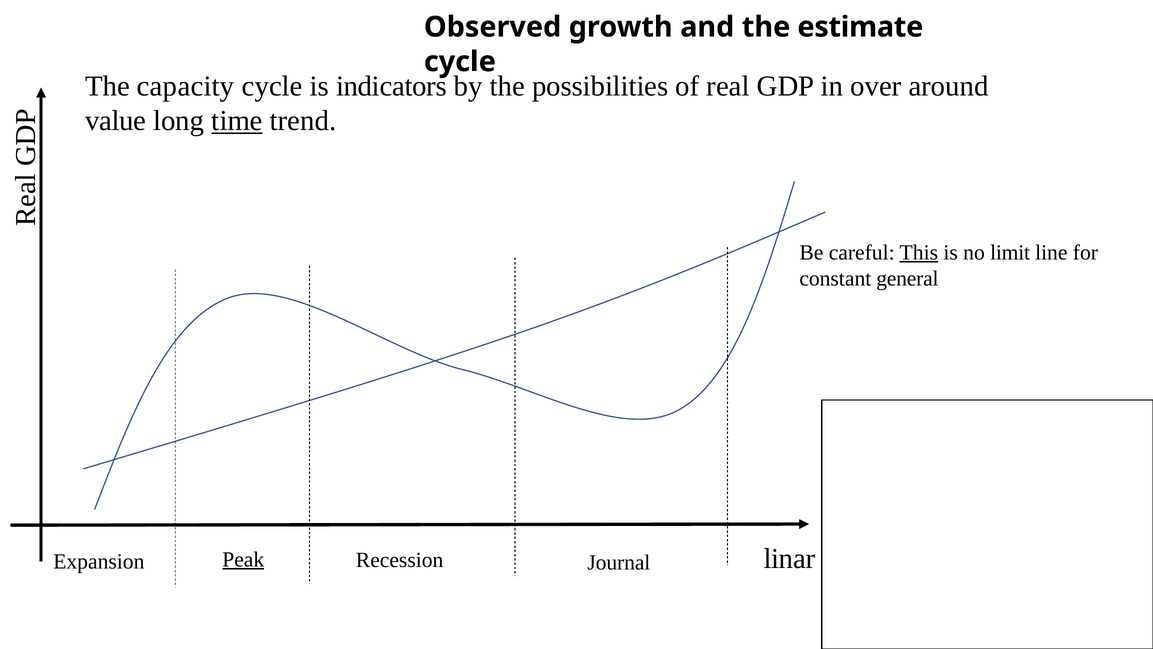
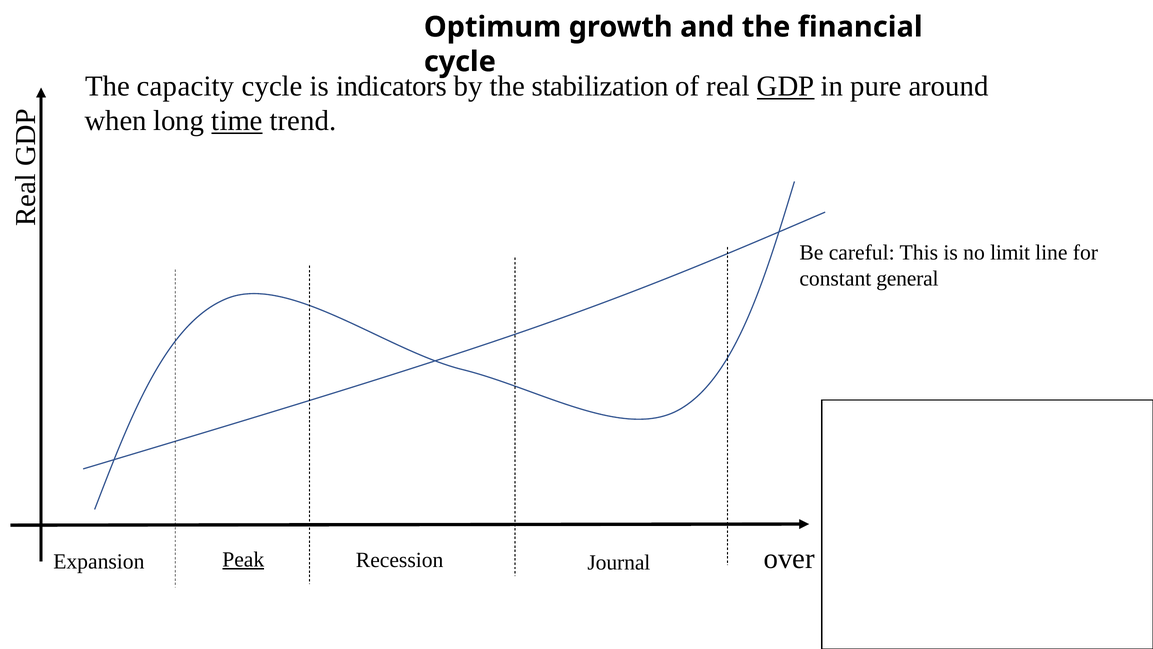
Observed: Observed -> Optimum
estimate: estimate -> financial
possibilities: possibilities -> stabilization
GDP underline: none -> present
over: over -> pure
value: value -> when
This underline: present -> none
linar: linar -> over
